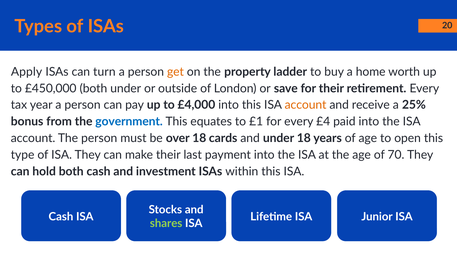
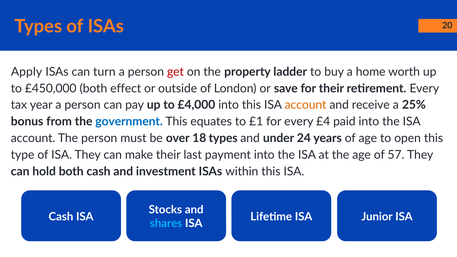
get colour: orange -> red
both under: under -> effect
18 cards: cards -> types
under 18: 18 -> 24
70: 70 -> 57
shares colour: light green -> light blue
